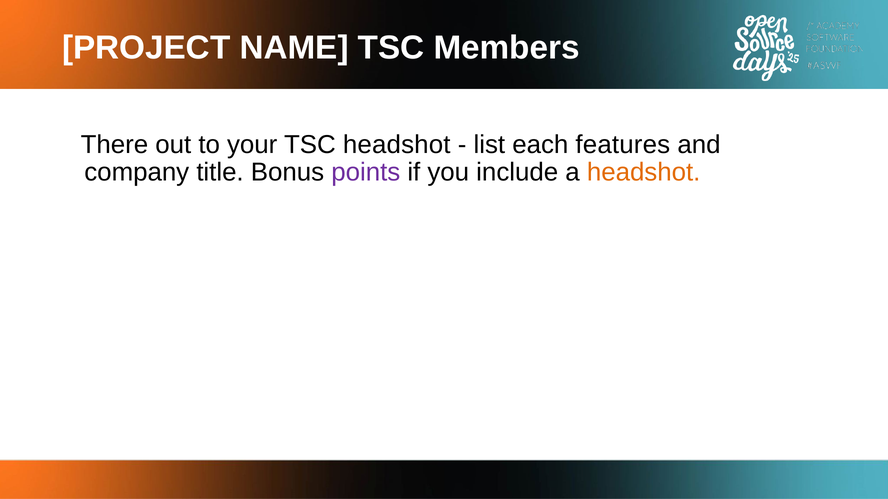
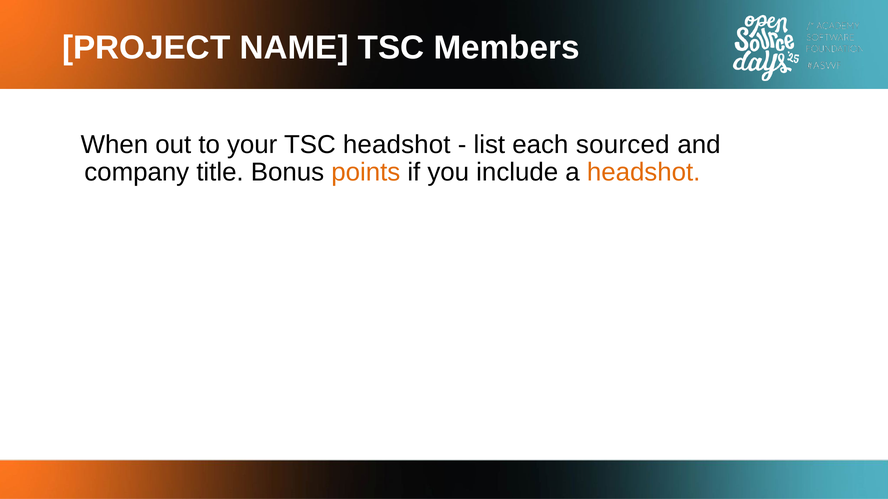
There: There -> When
features: features -> sourced
points colour: purple -> orange
